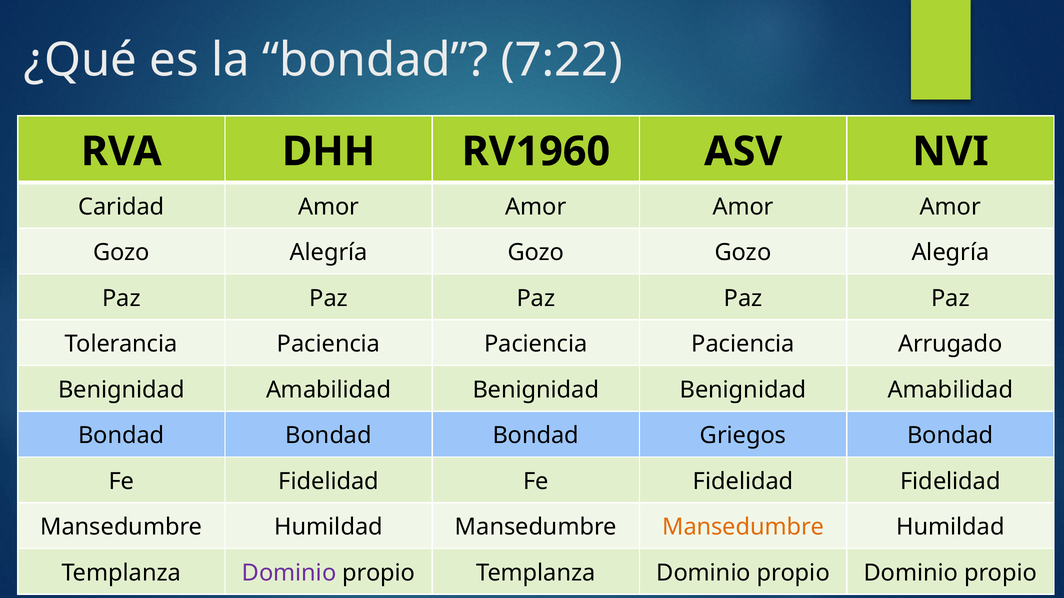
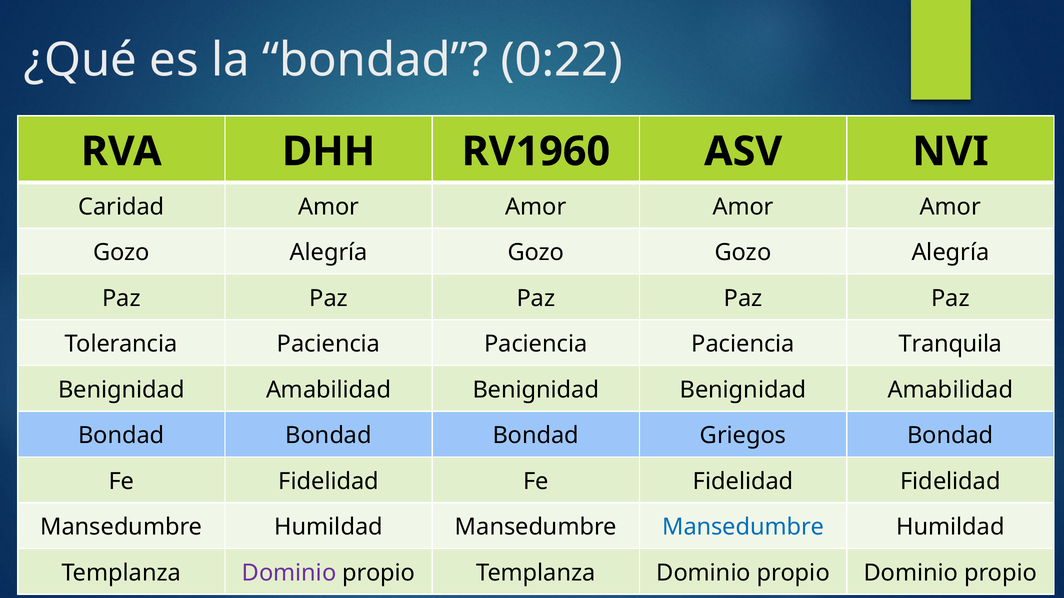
7:22: 7:22 -> 0:22
Arrugado: Arrugado -> Tranquila
Mansedumbre at (743, 527) colour: orange -> blue
